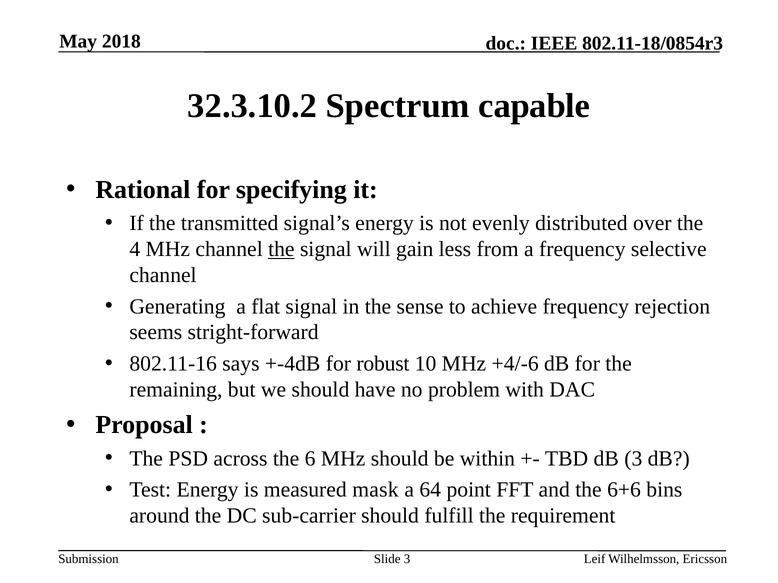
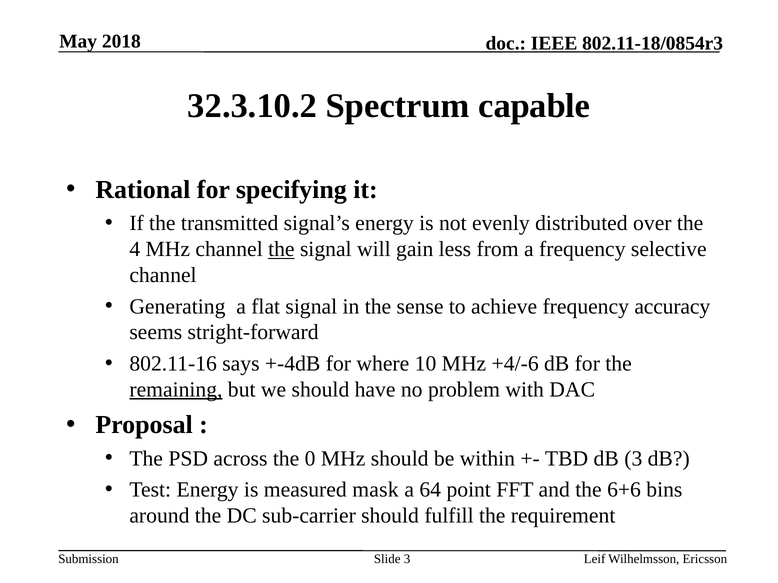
rejection: rejection -> accuracy
robust: robust -> where
remaining underline: none -> present
6: 6 -> 0
